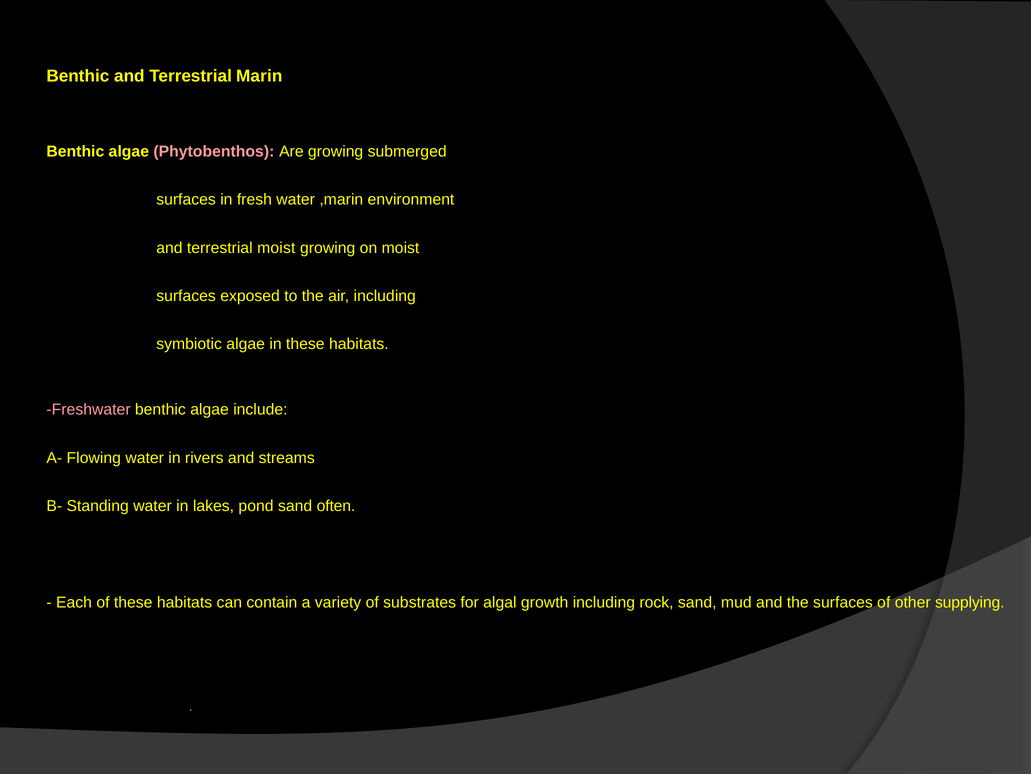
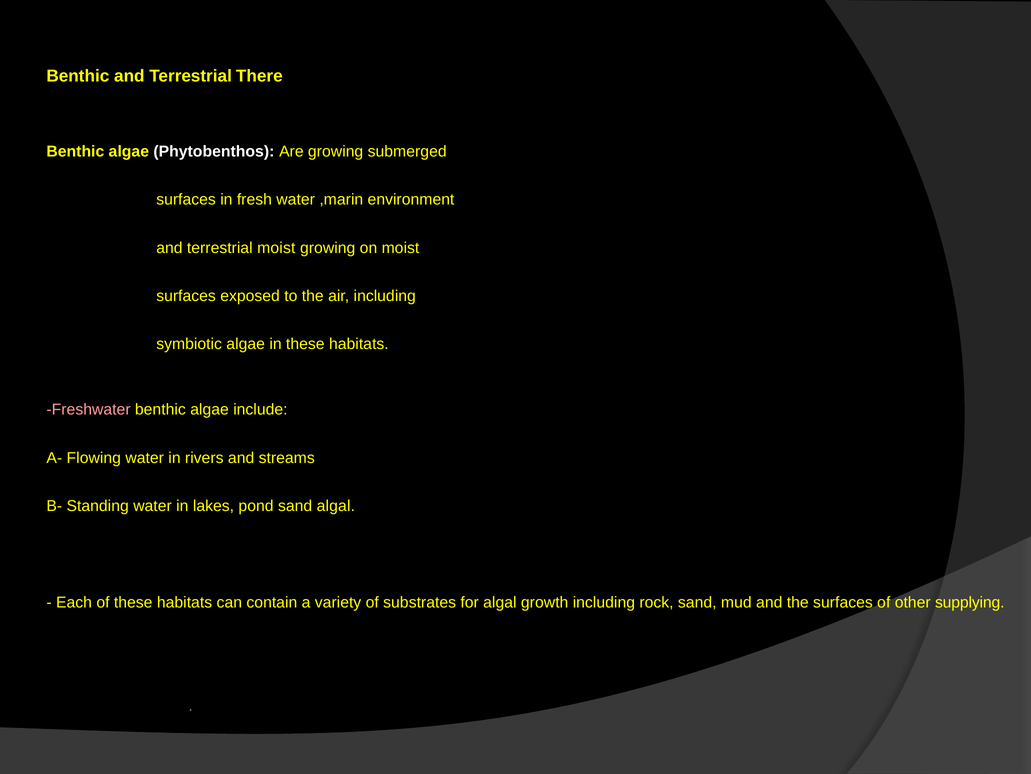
Marin: Marin -> There
Phytobenthos colour: pink -> white
sand often: often -> algal
